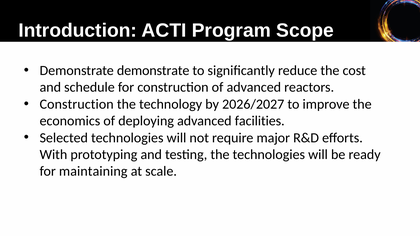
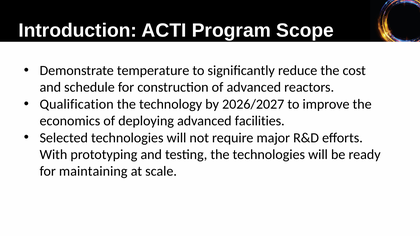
Demonstrate demonstrate: demonstrate -> temperature
Construction at (77, 104): Construction -> Qualification
